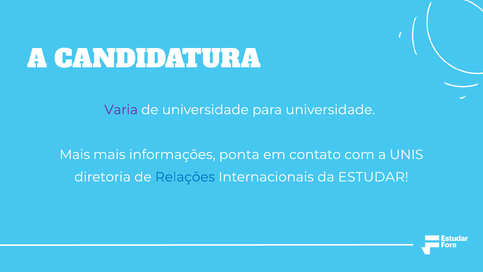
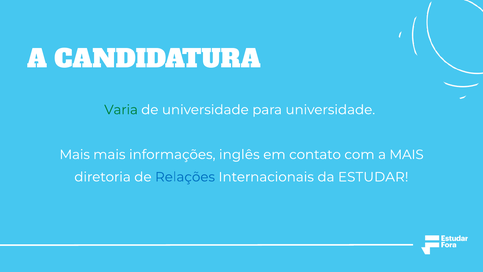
Varia colour: purple -> green
ponta: ponta -> inglês
a UNIS: UNIS -> MAIS
